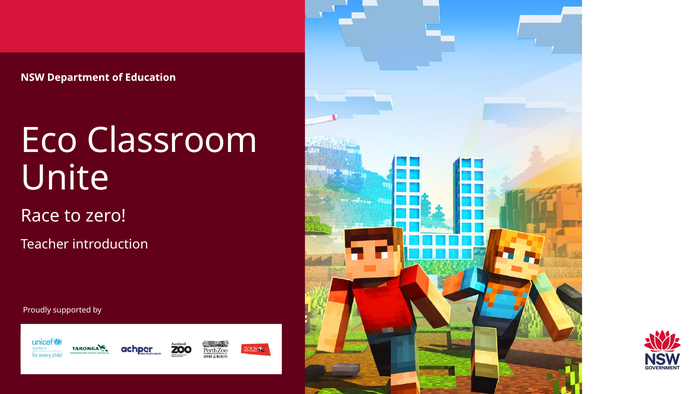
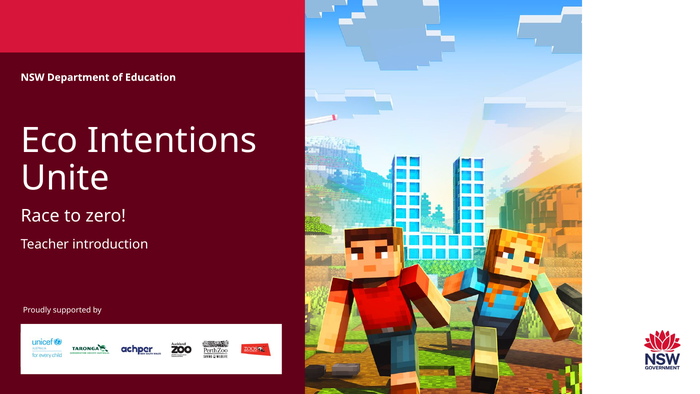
Classroom: Classroom -> Intentions
